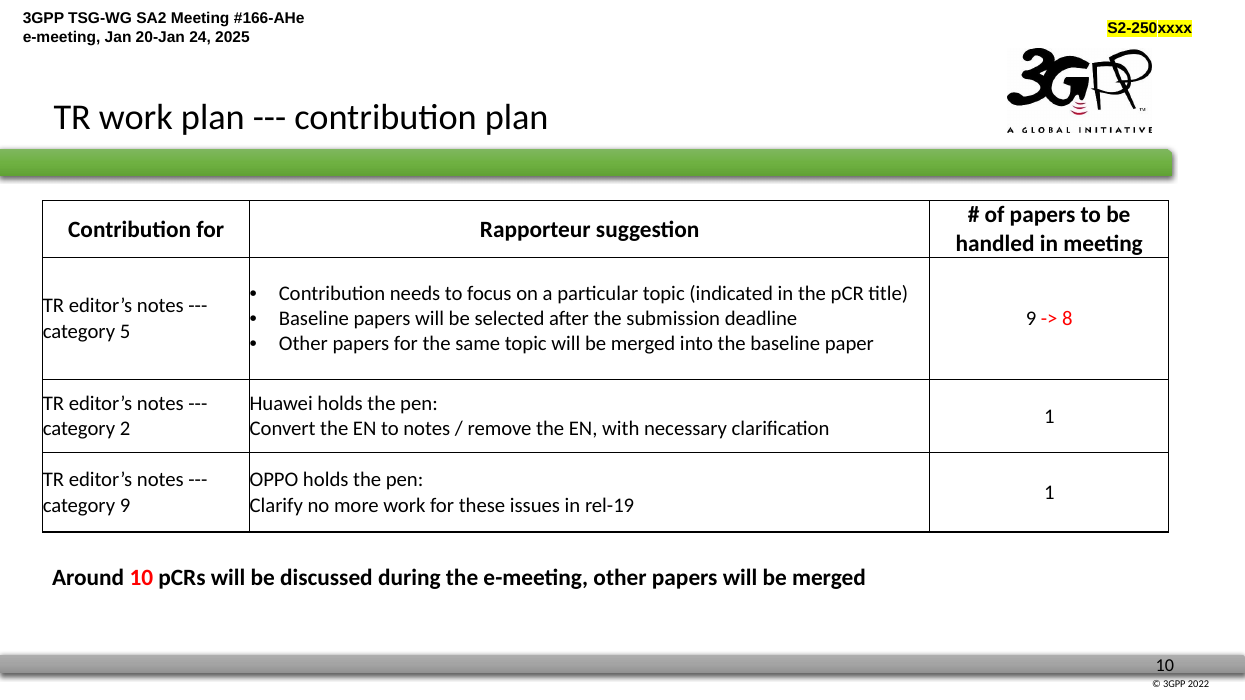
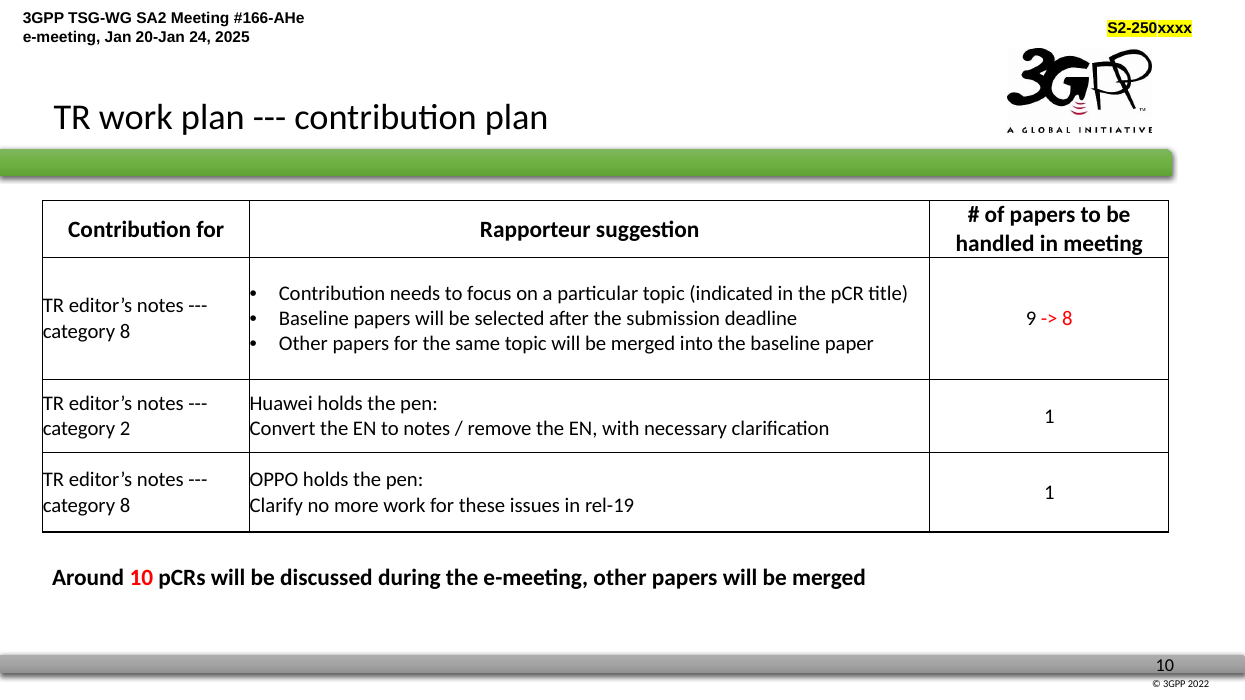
5 at (125, 332): 5 -> 8
9 at (125, 505): 9 -> 8
